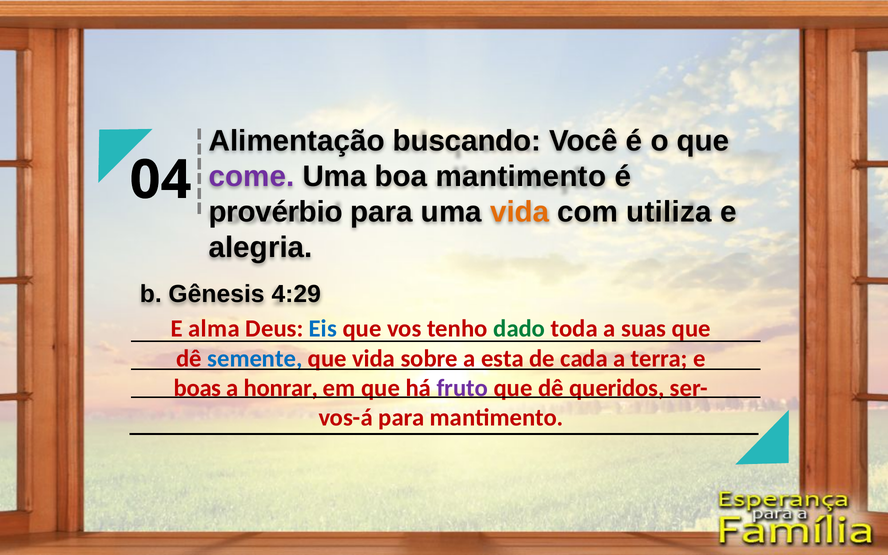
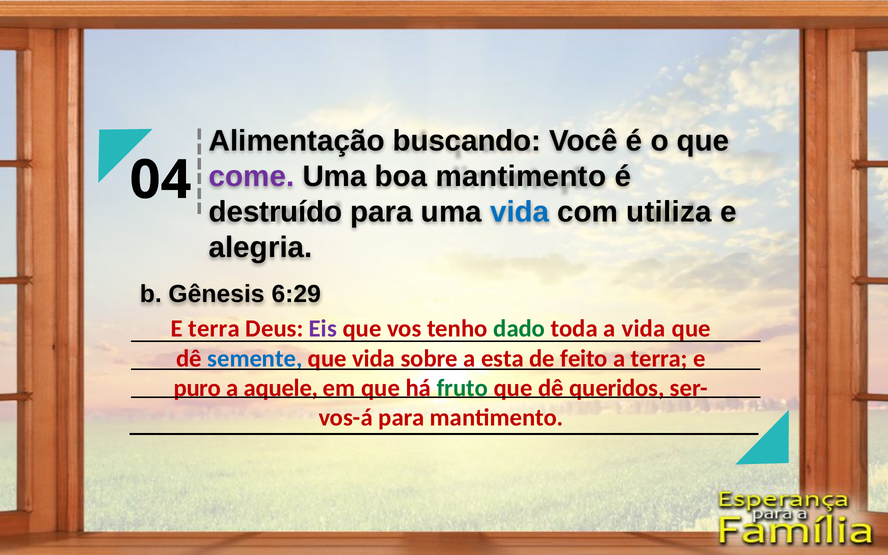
provérbio: provérbio -> destruído
vida at (520, 212) colour: orange -> blue
4:29: 4:29 -> 6:29
E alma: alma -> terra
Eis colour: blue -> purple
a suas: suas -> vida
cada: cada -> feito
boas: boas -> puro
honrar: honrar -> aquele
fruto colour: purple -> green
